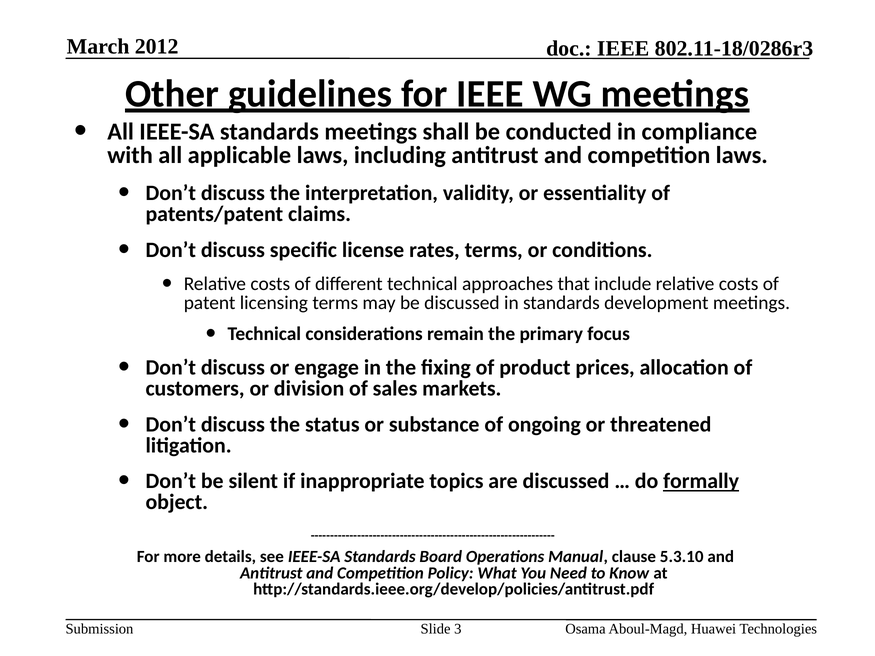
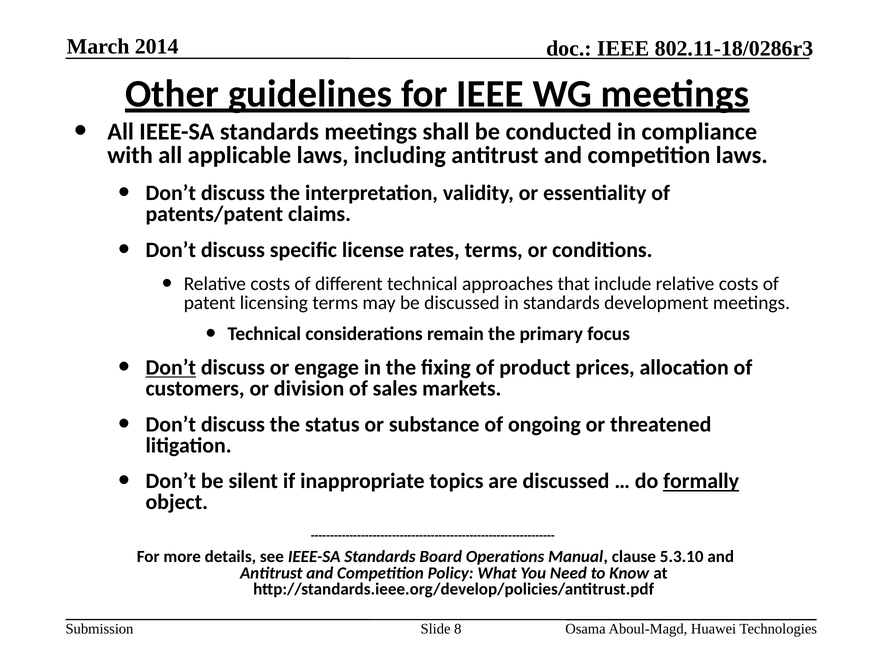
2012: 2012 -> 2014
Don’t at (171, 368) underline: none -> present
3: 3 -> 8
